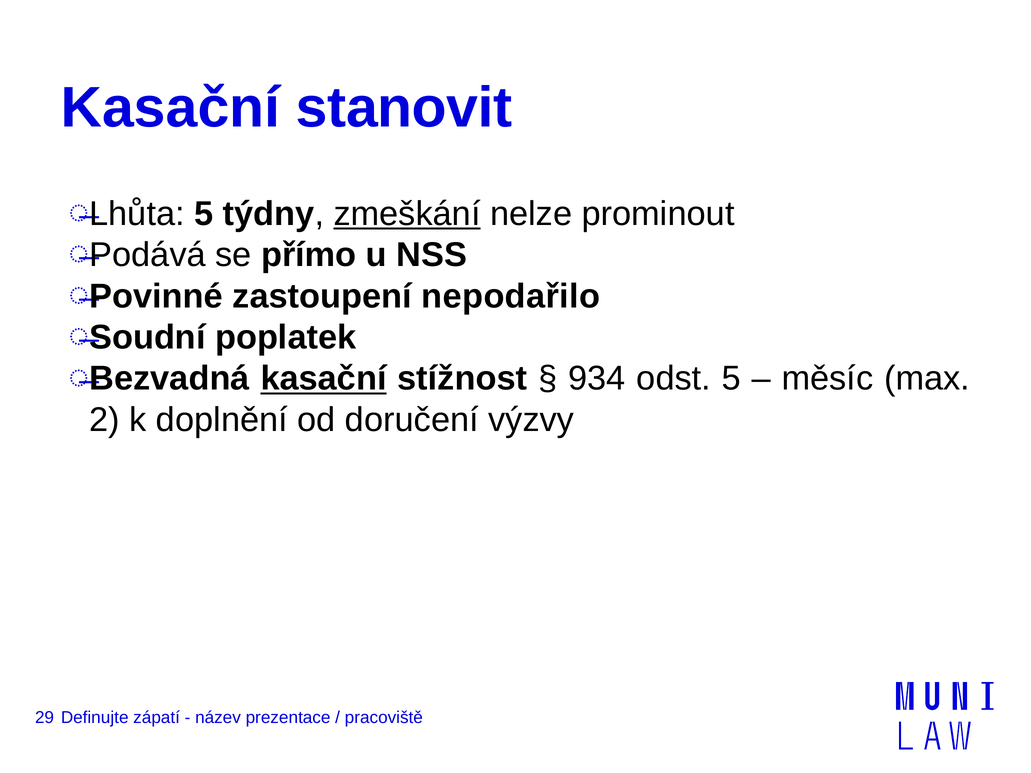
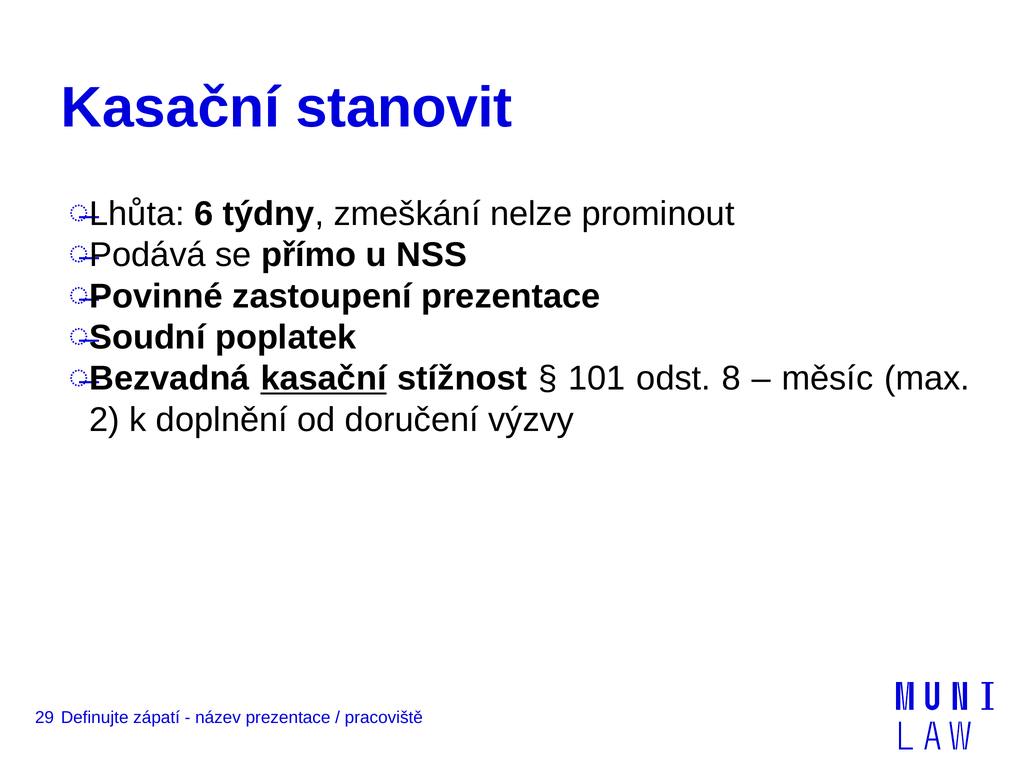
Lhůta 5: 5 -> 6
zmeškání underline: present -> none
zastoupení nepodařilo: nepodařilo -> prezentace
934: 934 -> 101
odst 5: 5 -> 8
